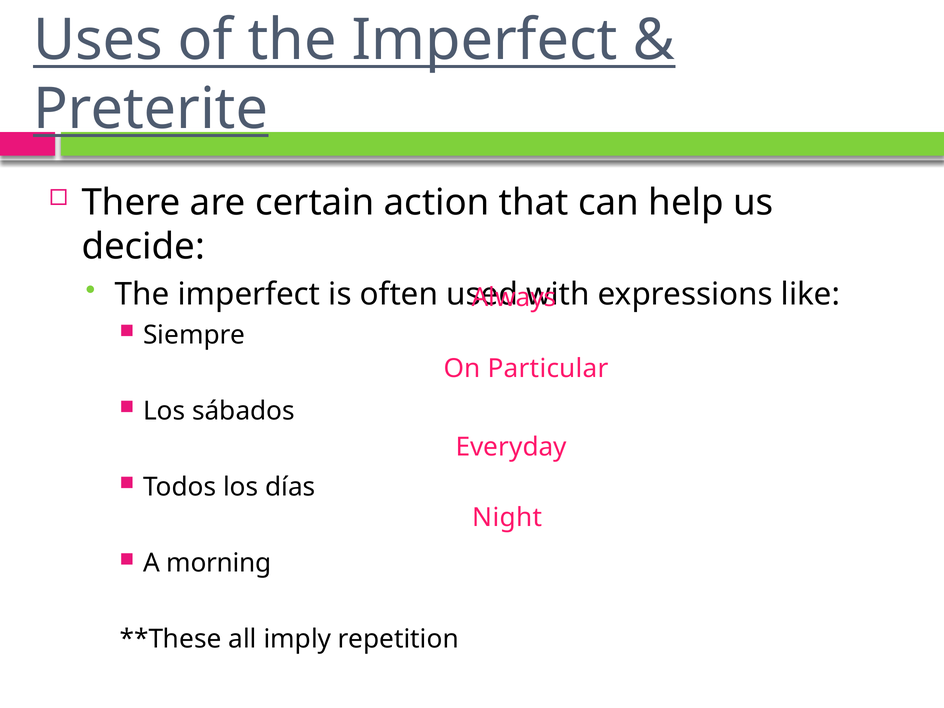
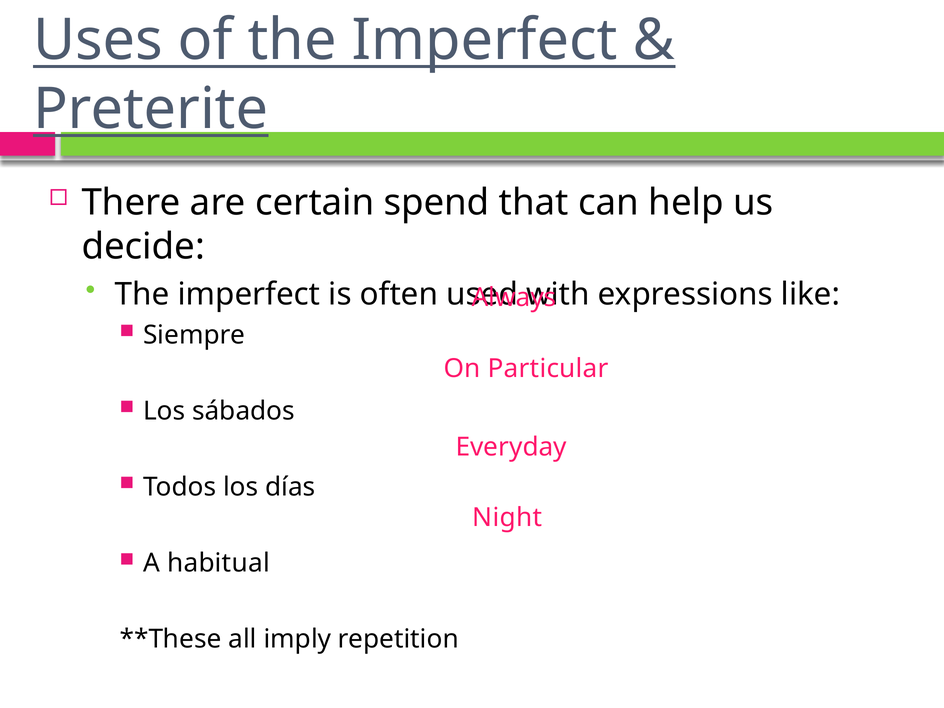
action: action -> spend
morning: morning -> habitual
